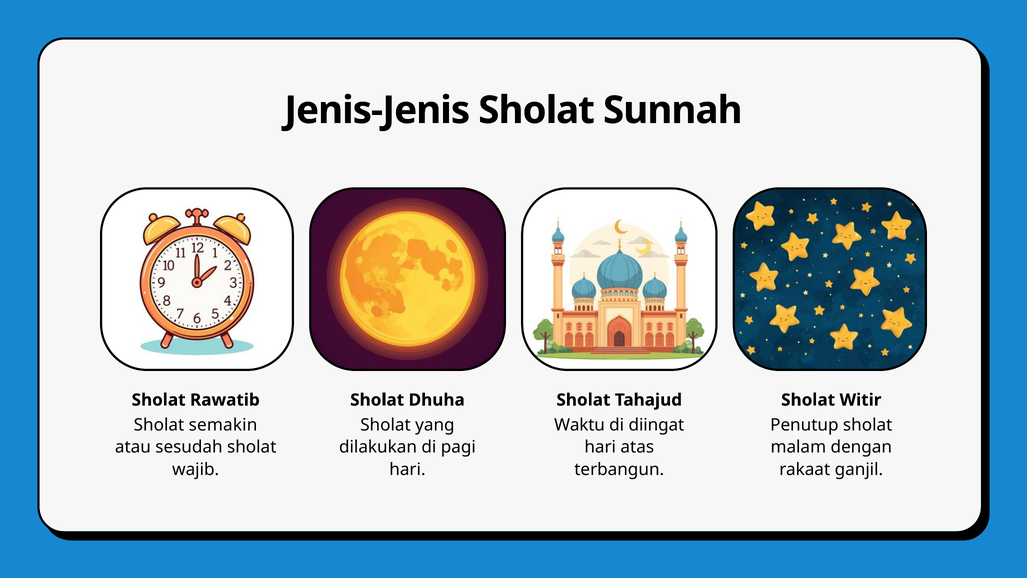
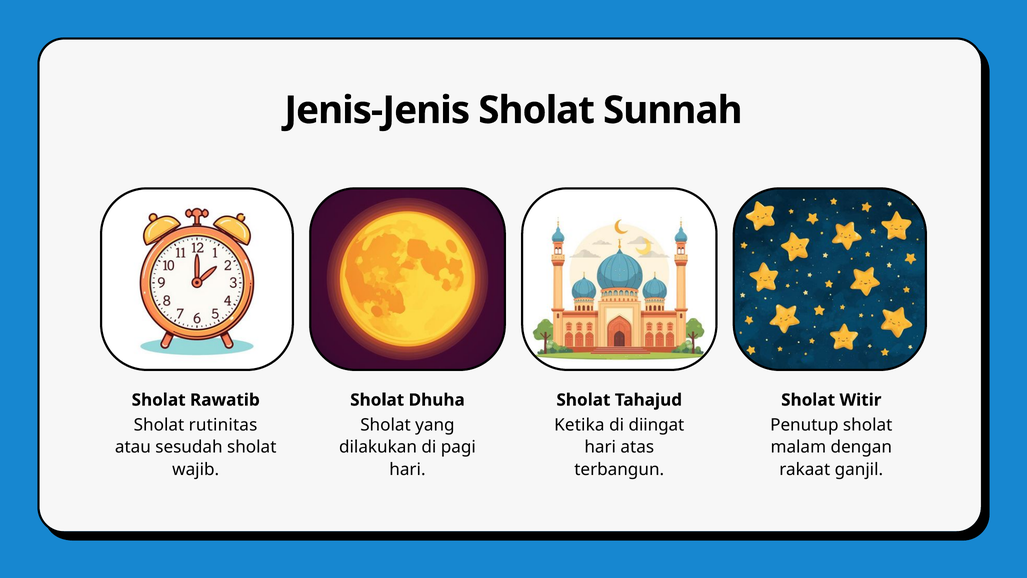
semakin: semakin -> rutinitas
Waktu: Waktu -> Ketika
